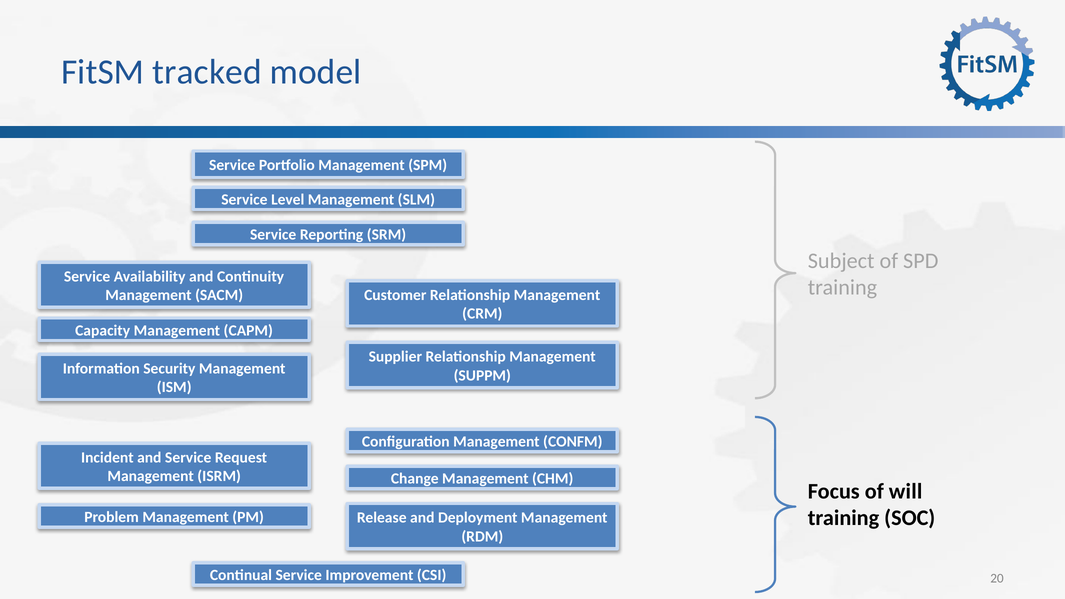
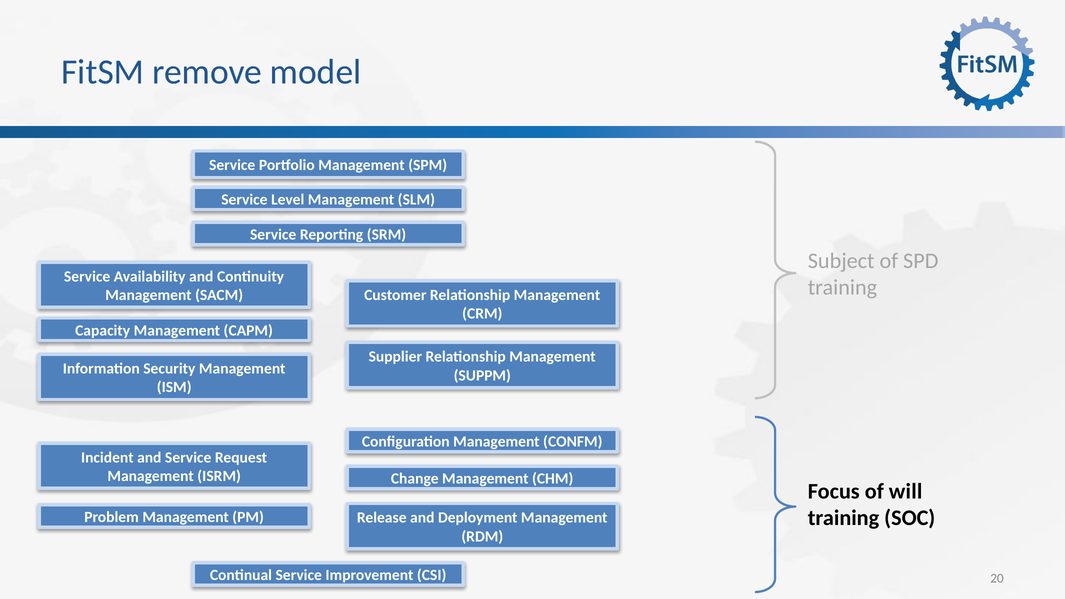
tracked: tracked -> remove
